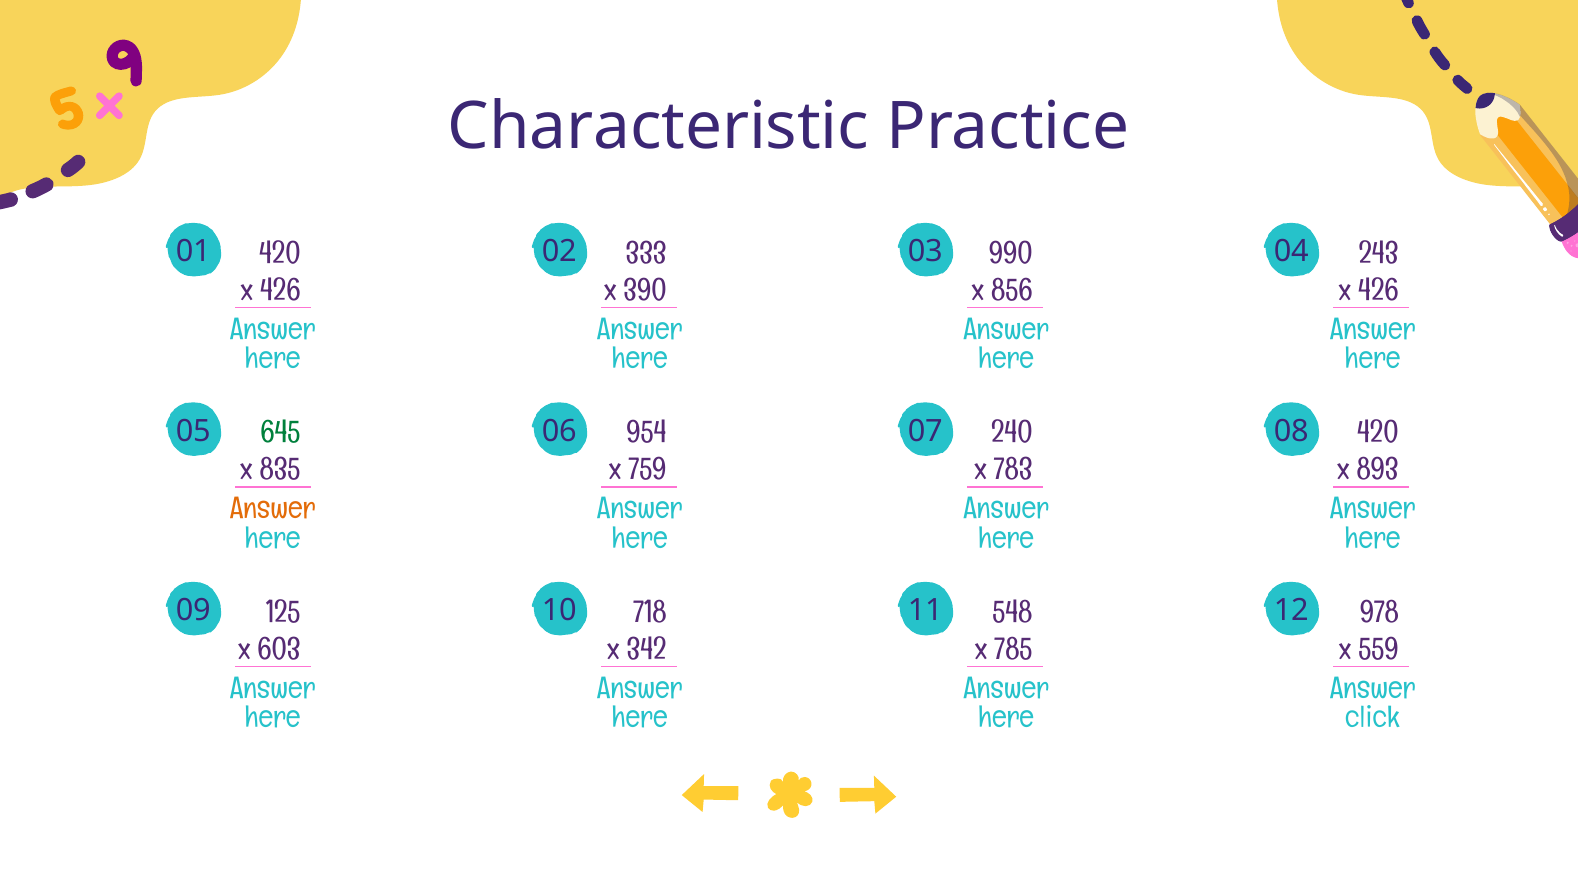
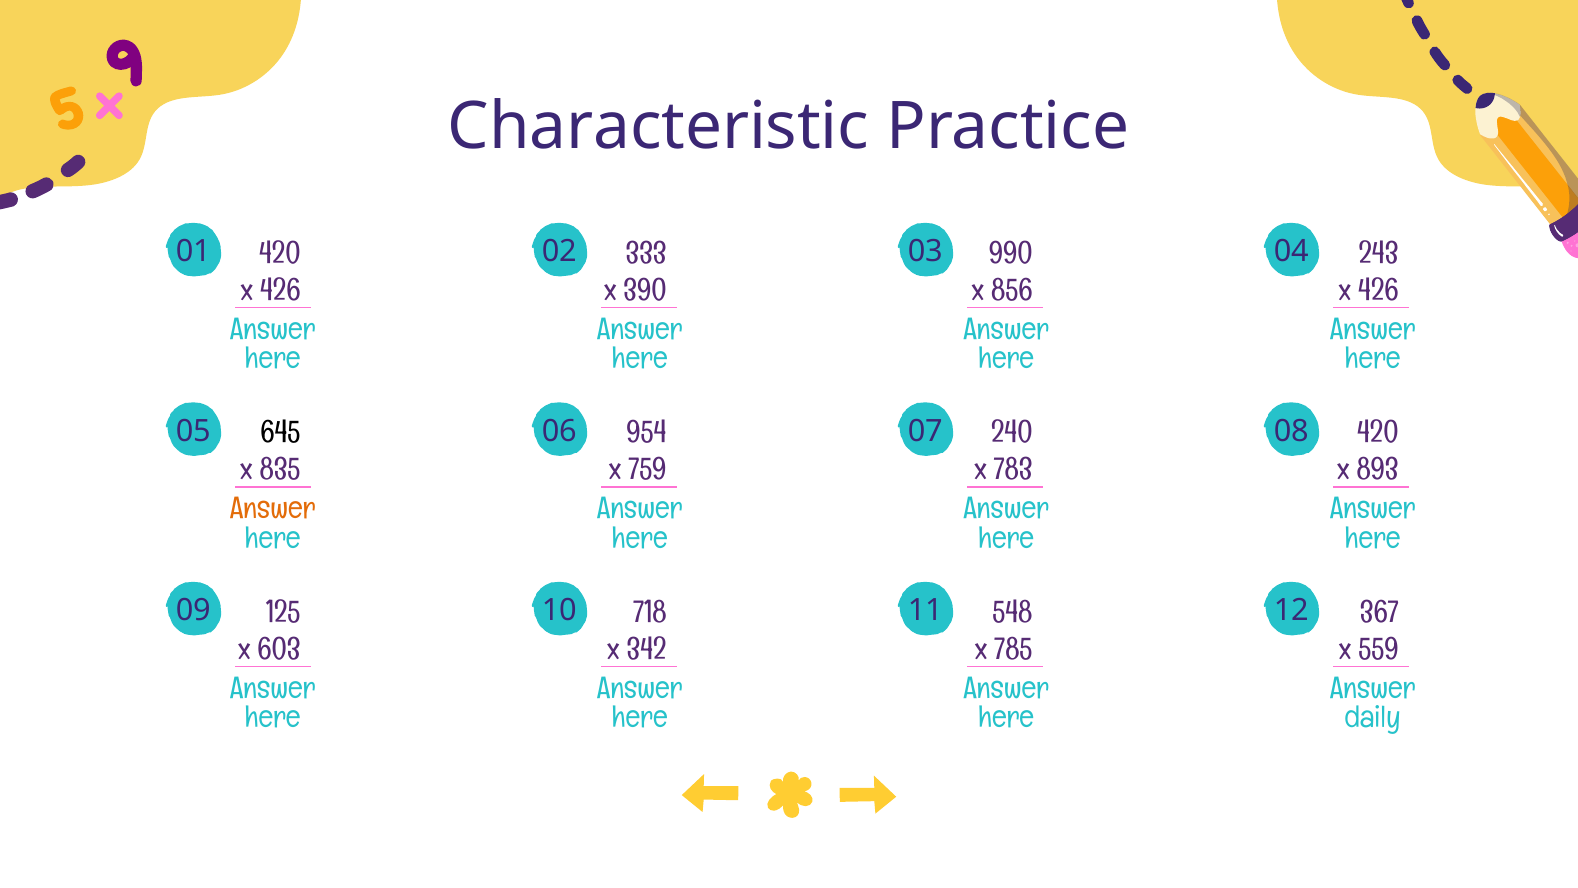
645 colour: green -> black
978: 978 -> 367
click: click -> daily
